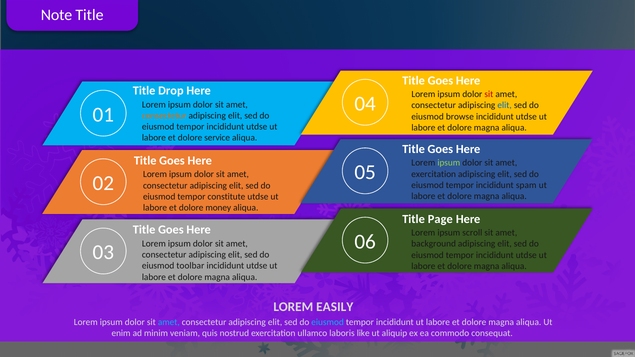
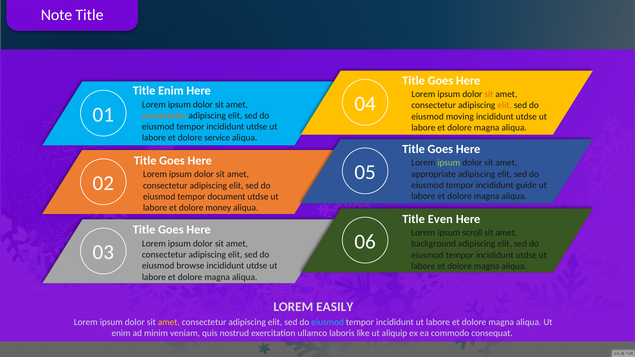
Title Drop: Drop -> Enim
sit at (489, 94) colour: red -> orange
elit at (505, 105) colour: blue -> orange
browse: browse -> moving
exercitation at (434, 174): exercitation -> appropriate
spam: spam -> guide
constitute: constitute -> document
Page: Page -> Even
toolbar: toolbar -> browse
amet at (169, 322) colour: light blue -> yellow
